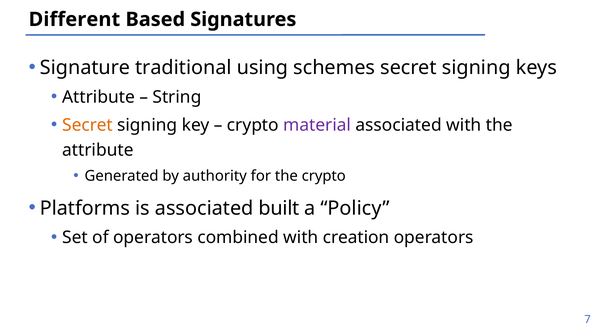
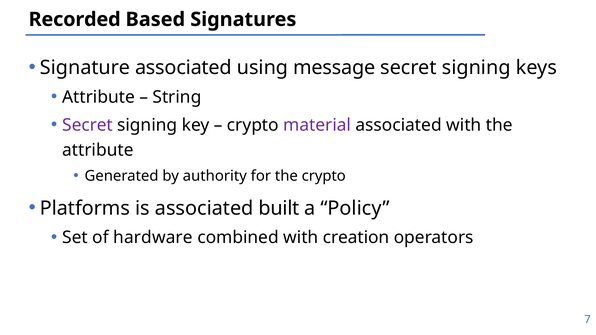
Different: Different -> Recorded
Signature traditional: traditional -> associated
schemes: schemes -> message
Secret at (88, 125) colour: orange -> purple
of operators: operators -> hardware
